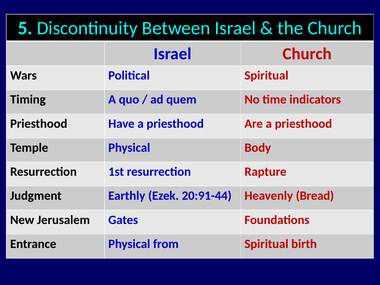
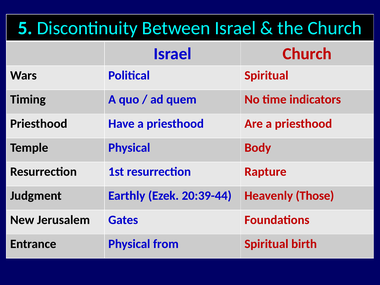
20:91-44: 20:91-44 -> 20:39-44
Bread: Bread -> Those
